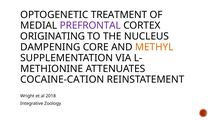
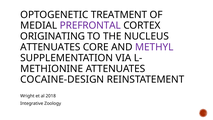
DAMPENING at (50, 47): DAMPENING -> ATTENUATES
METHYL colour: orange -> purple
COCAINE-CATION: COCAINE-CATION -> COCAINE-DESIGN
